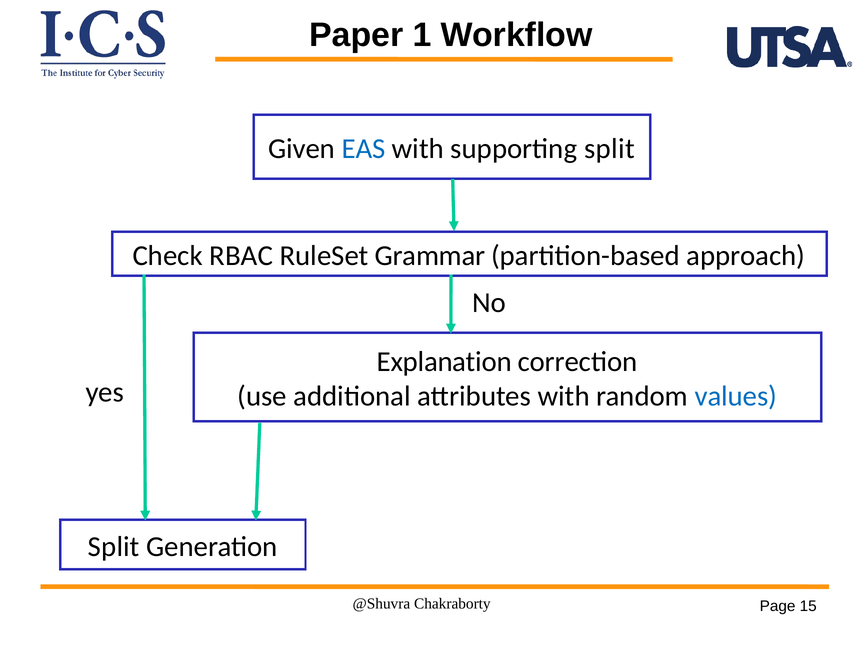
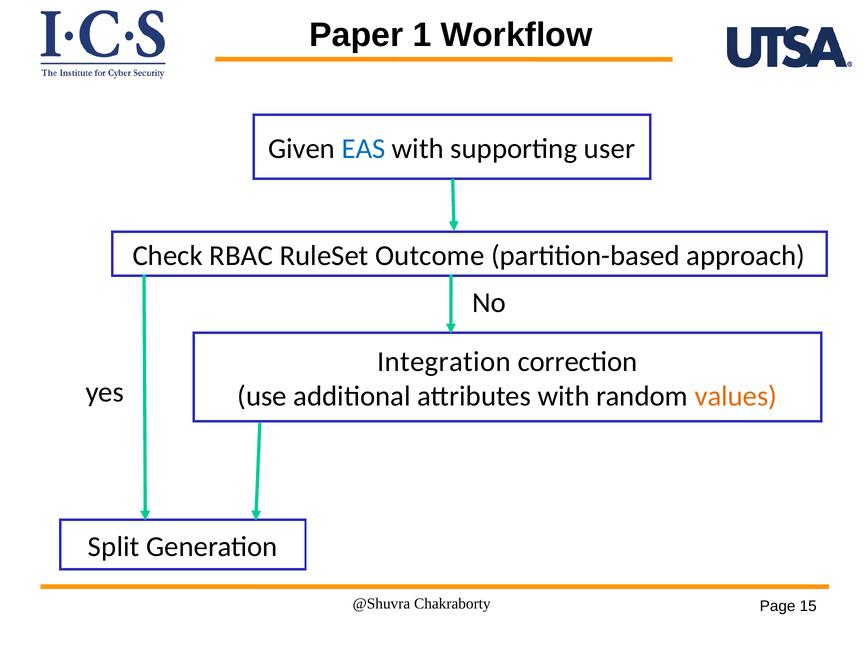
supporting split: split -> user
Grammar: Grammar -> Outcome
Explanation: Explanation -> Integration
values colour: blue -> orange
